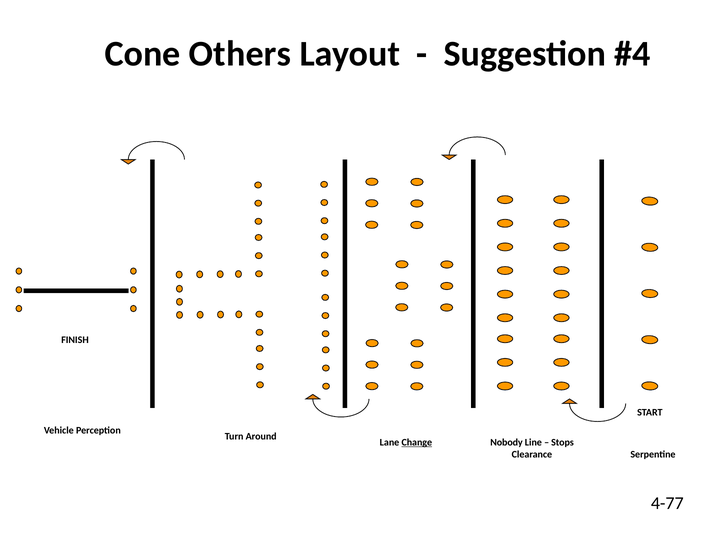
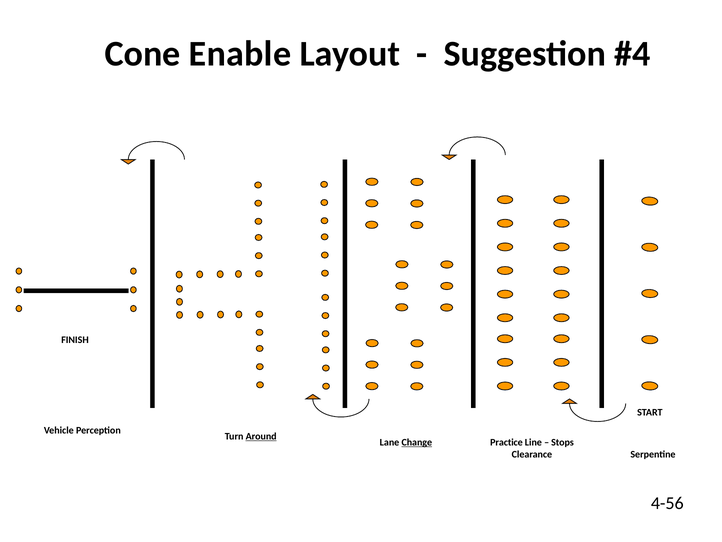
Others: Others -> Enable
Around underline: none -> present
Nobody: Nobody -> Practice
4-77: 4-77 -> 4-56
